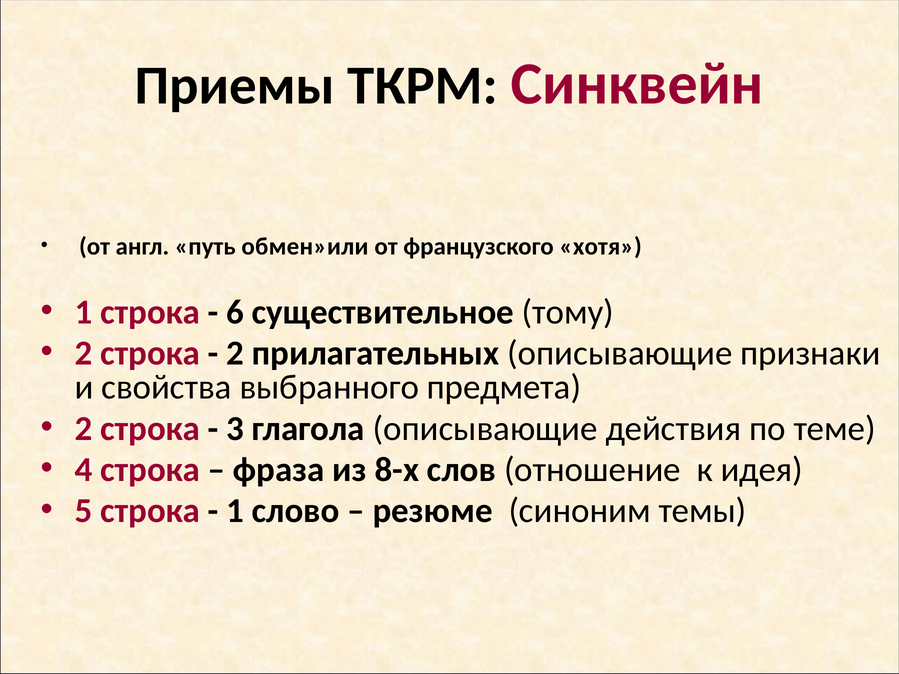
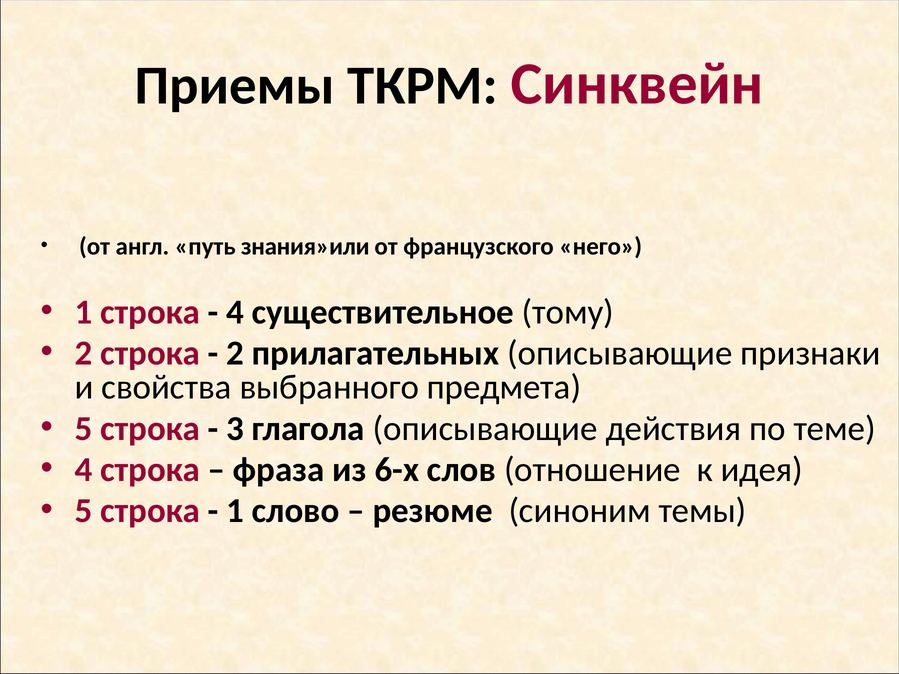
обмен»или: обмен»или -> знания»или
хотя: хотя -> него
6 at (235, 312): 6 -> 4
2 at (83, 429): 2 -> 5
8-х: 8-х -> 6-х
